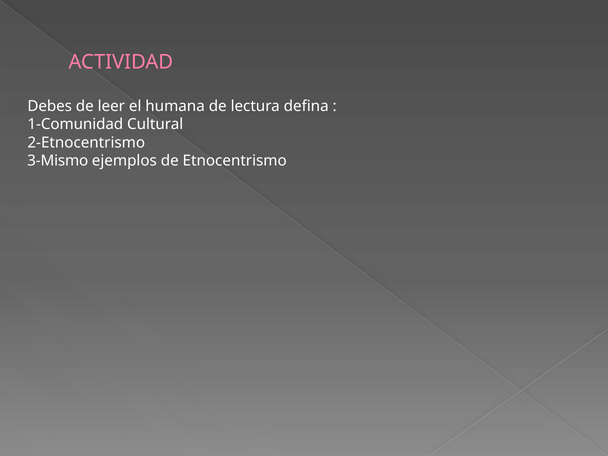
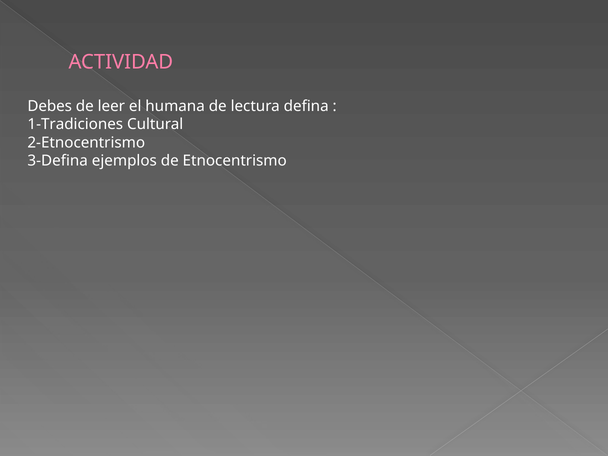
1-Comunidad: 1-Comunidad -> 1-Tradiciones
3-Mismo: 3-Mismo -> 3-Defina
